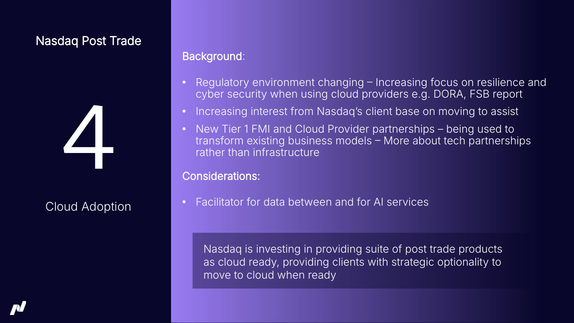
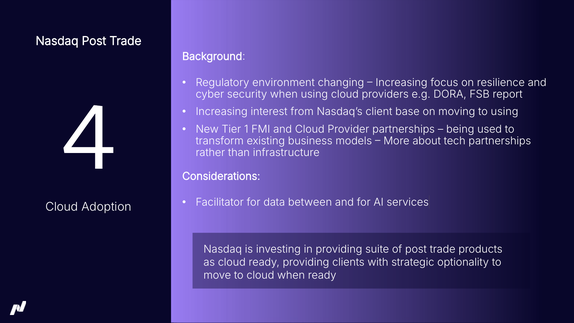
to assist: assist -> using
